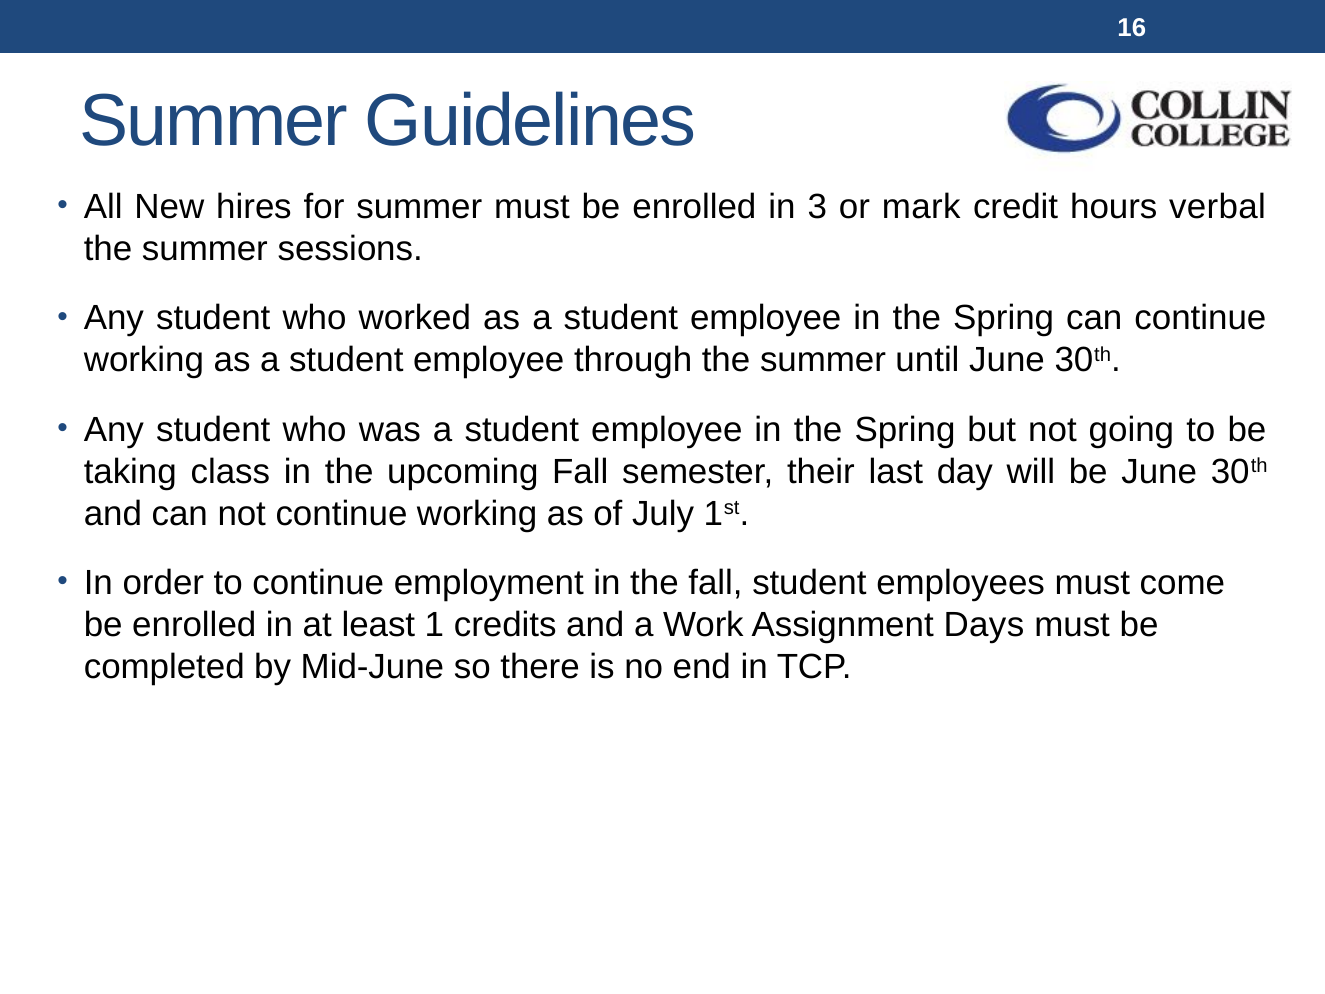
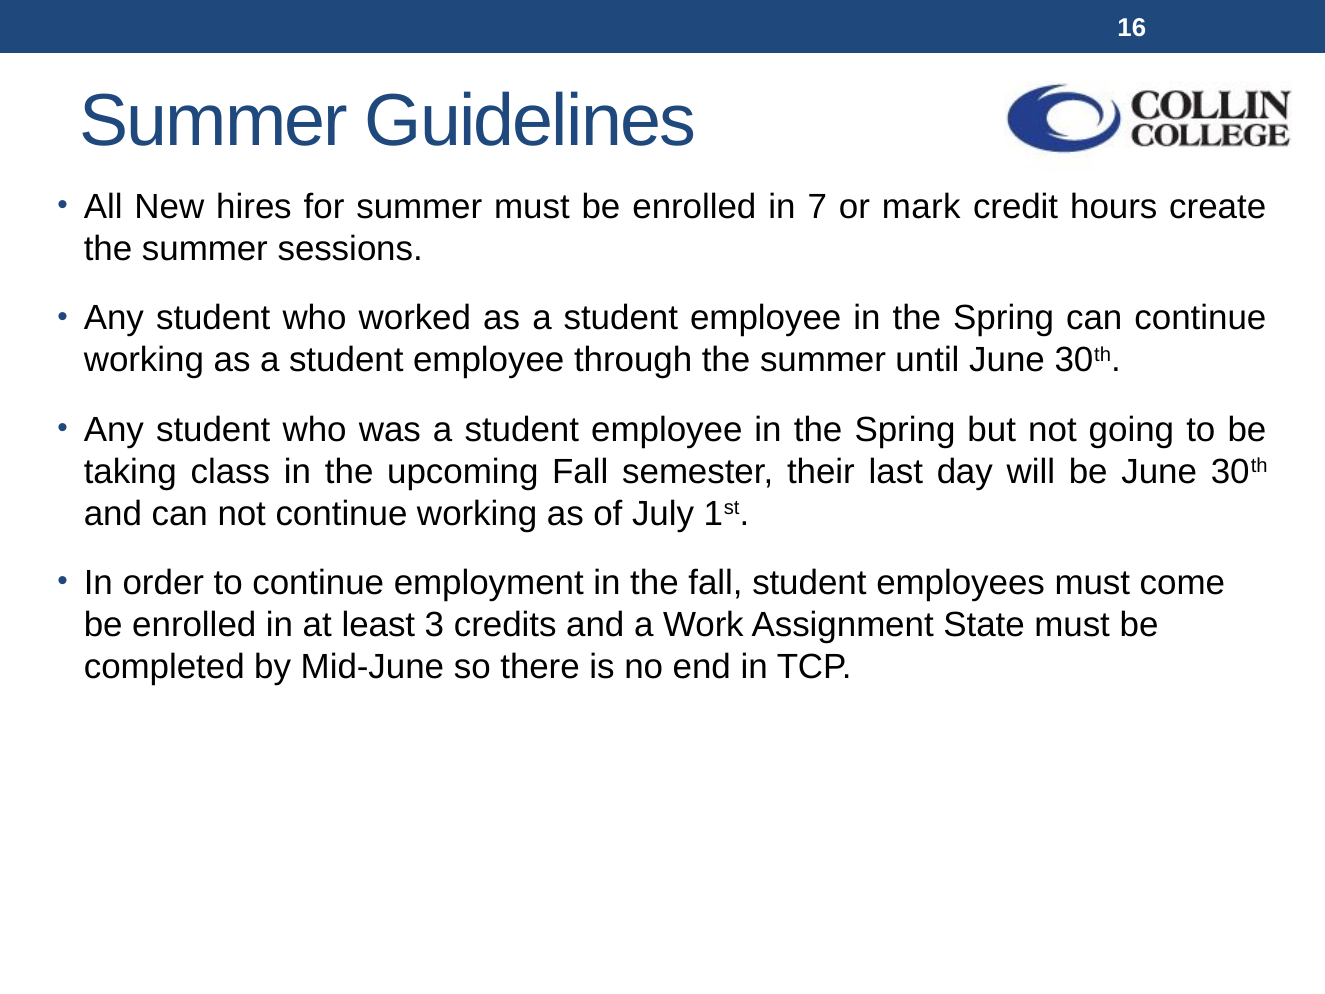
3: 3 -> 7
verbal: verbal -> create
1: 1 -> 3
Days: Days -> State
